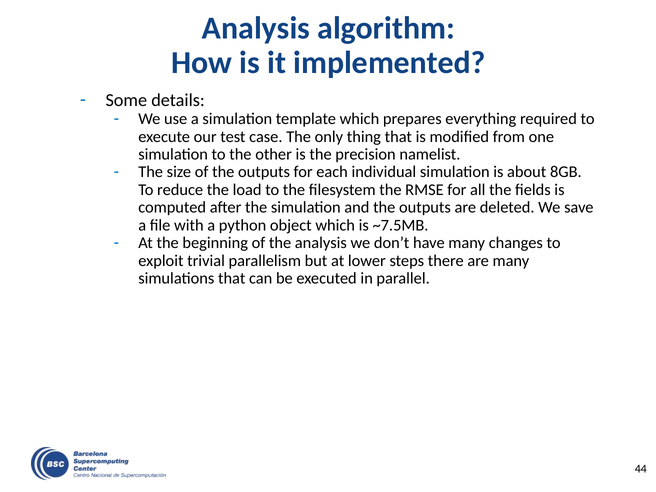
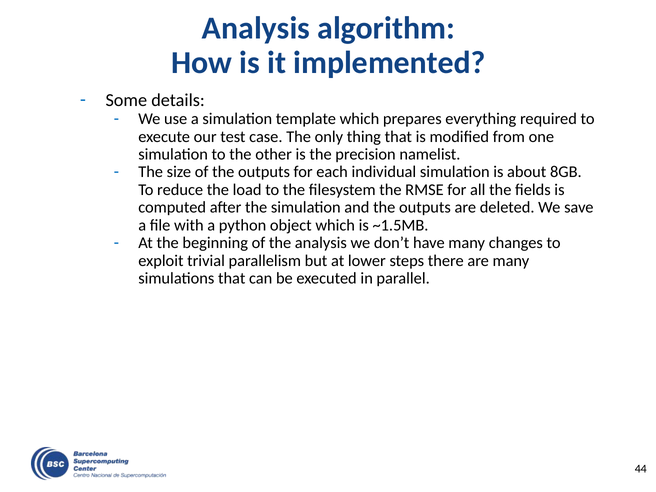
~7.5MB: ~7.5MB -> ~1.5MB
